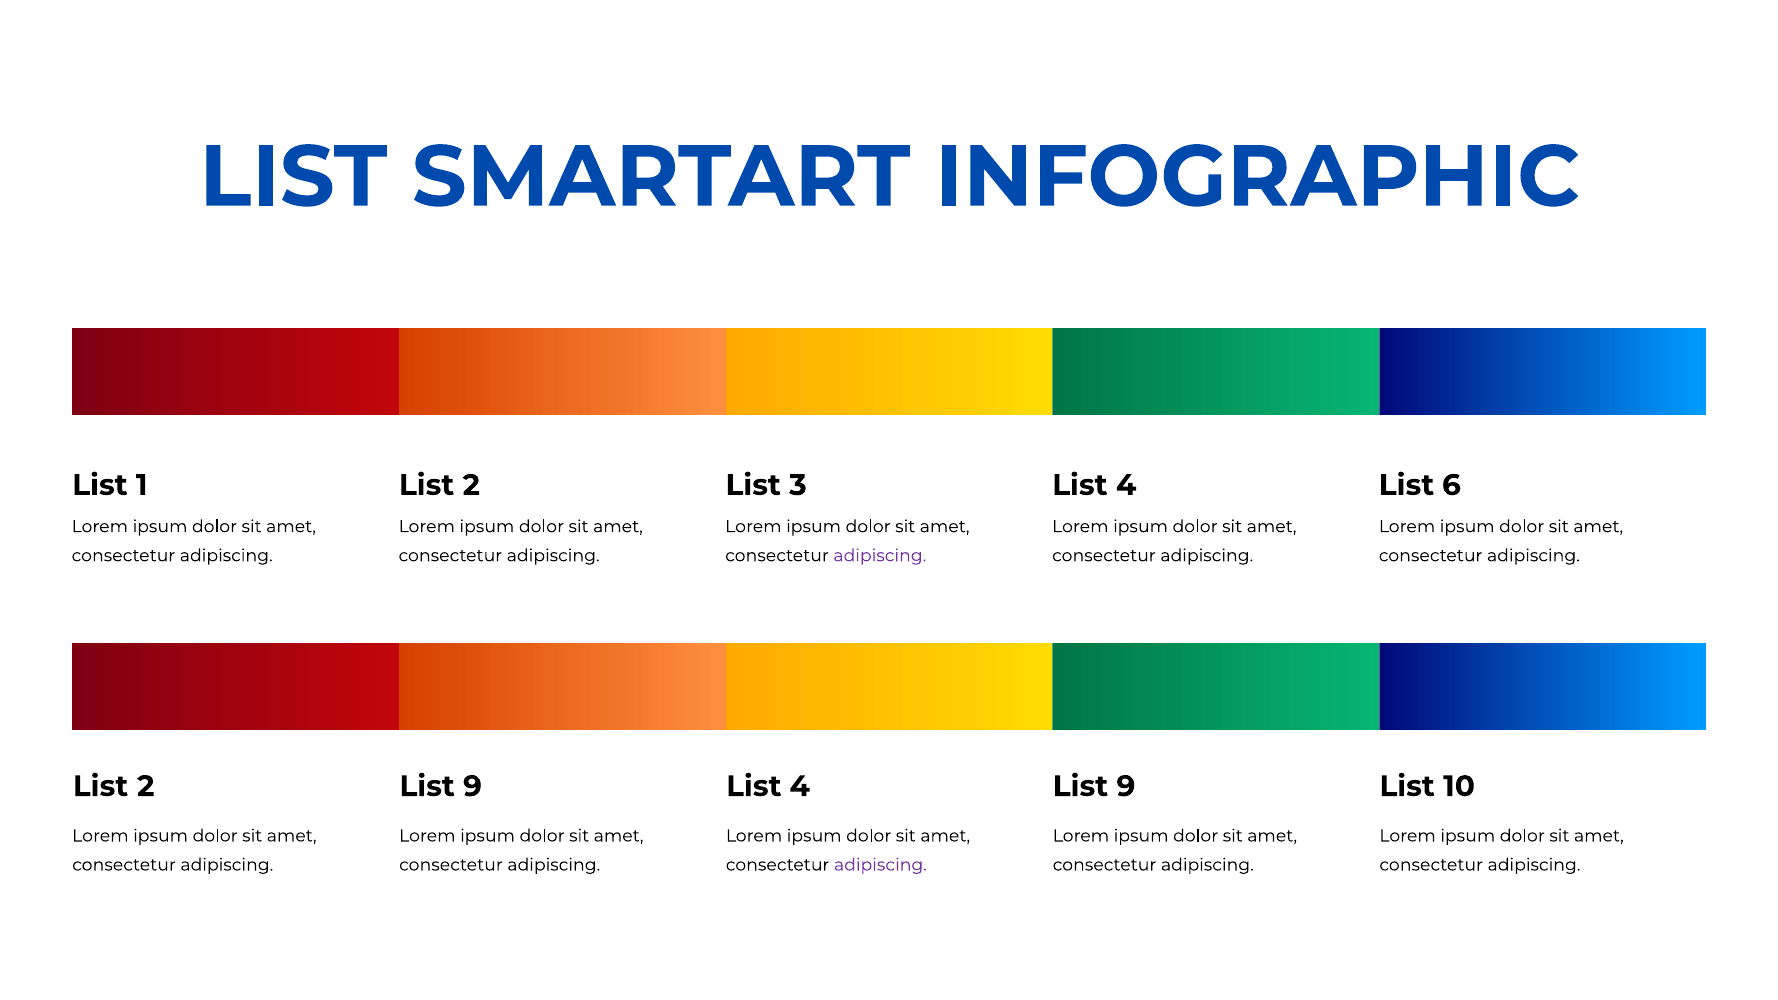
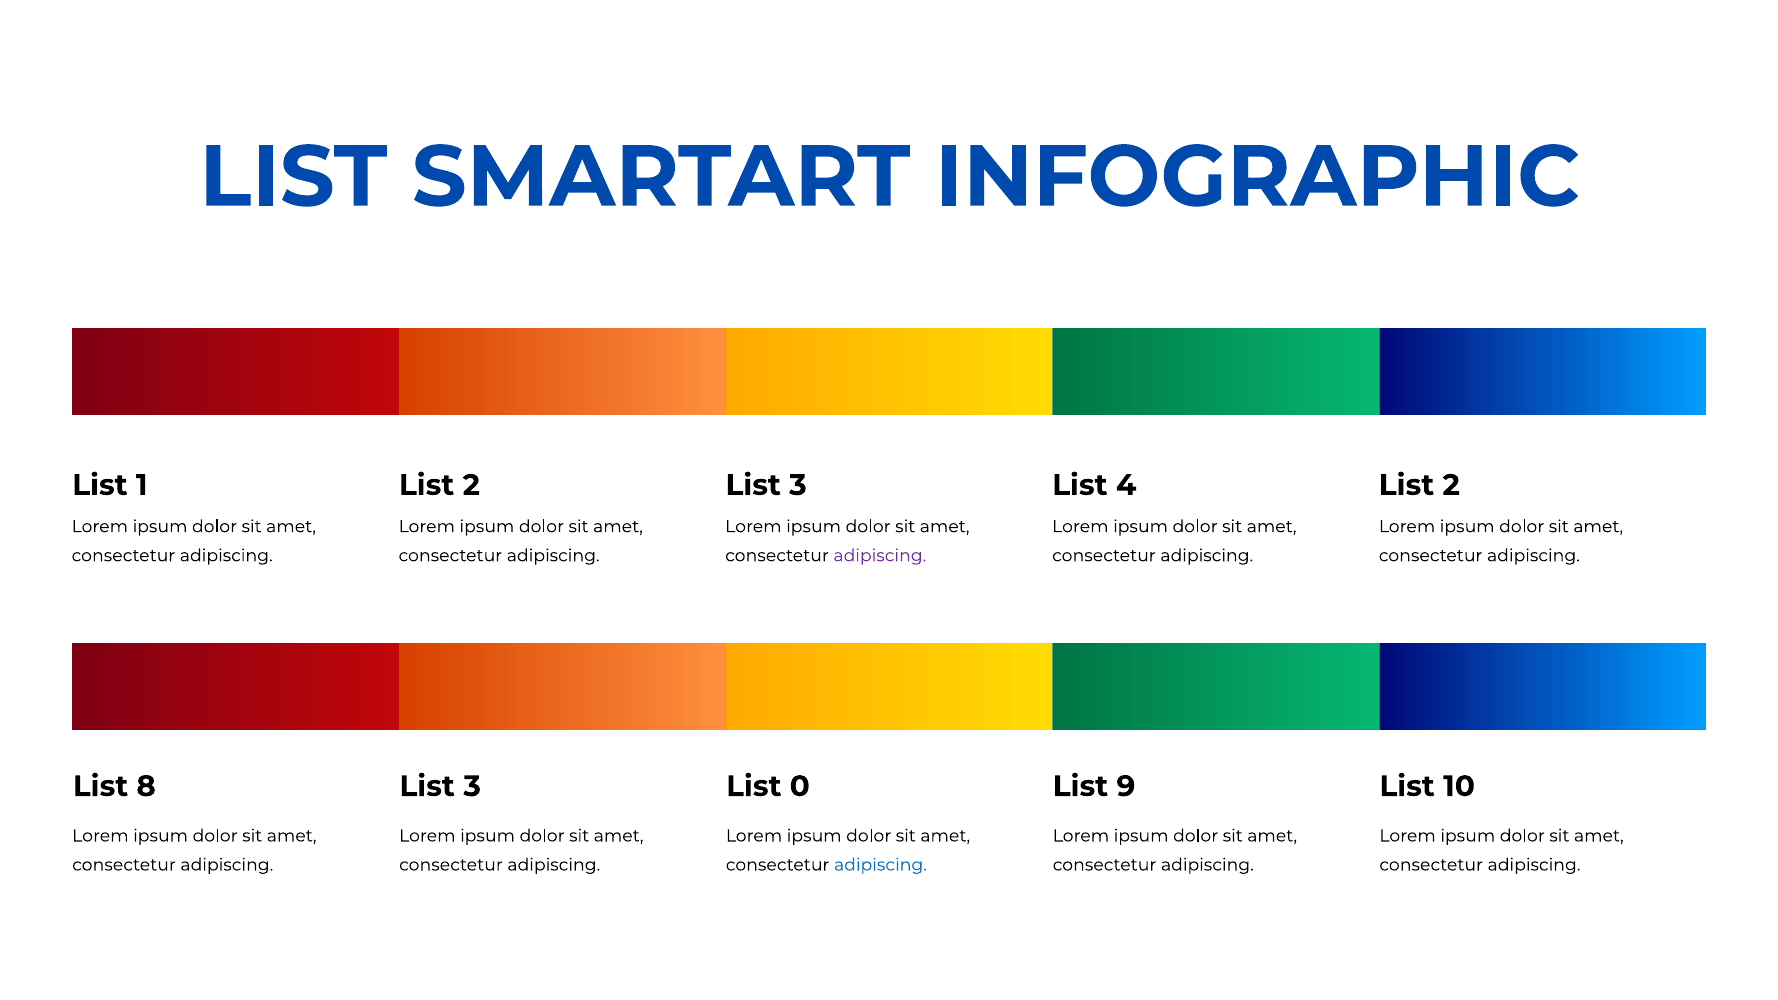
6 at (1451, 485): 6 -> 2
2 at (146, 786): 2 -> 8
9 at (472, 786): 9 -> 3
4 at (800, 786): 4 -> 0
adipiscing at (880, 865) colour: purple -> blue
